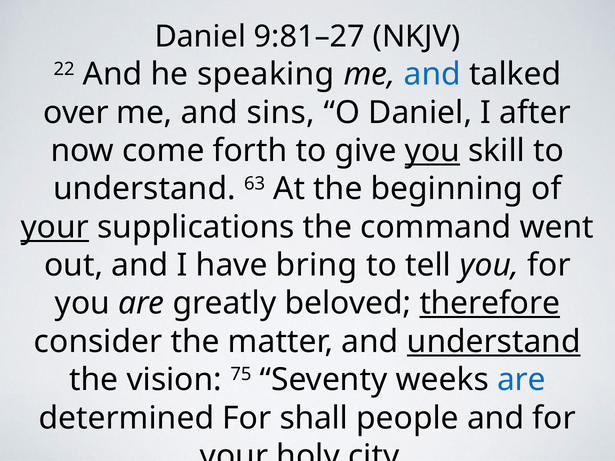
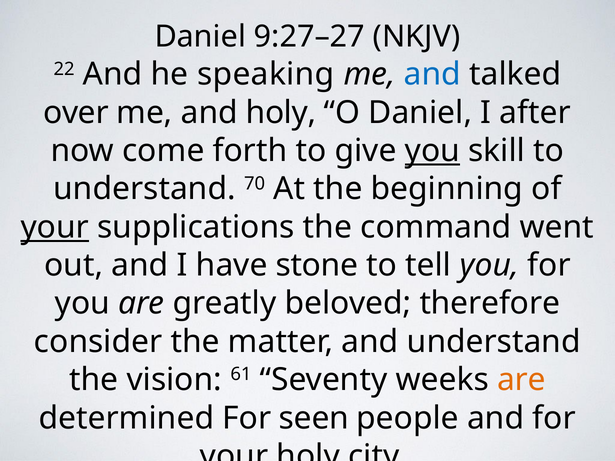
9:81–27: 9:81–27 -> 9:27–27
and sins: sins -> holy
63: 63 -> 70
bring: bring -> stone
therefore underline: present -> none
understand at (494, 342) underline: present -> none
75: 75 -> 61
are at (521, 380) colour: blue -> orange
shall: shall -> seen
